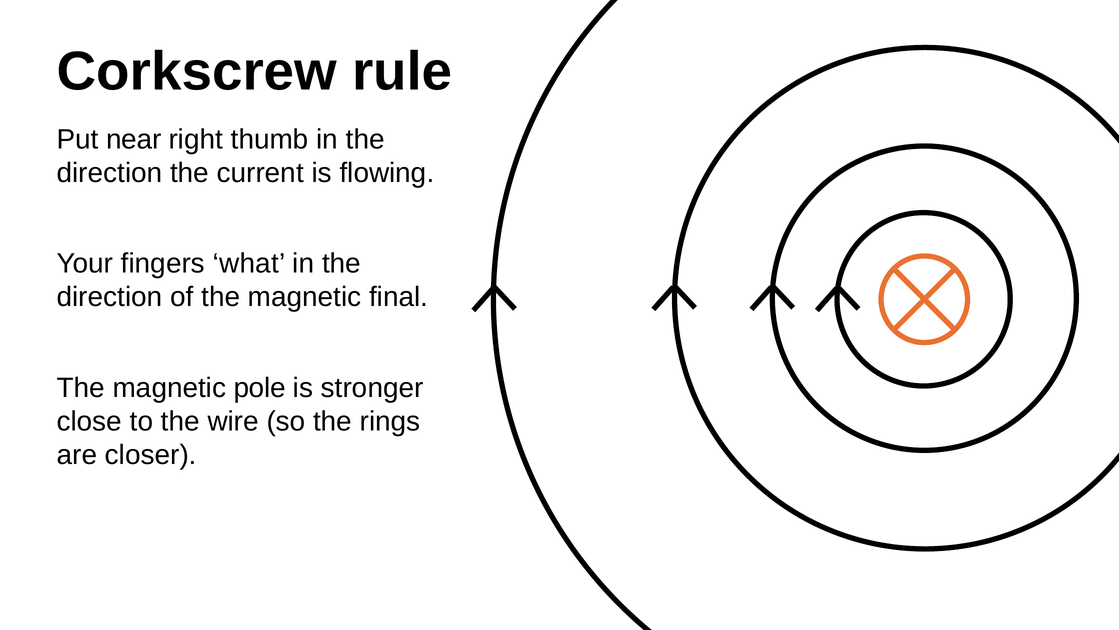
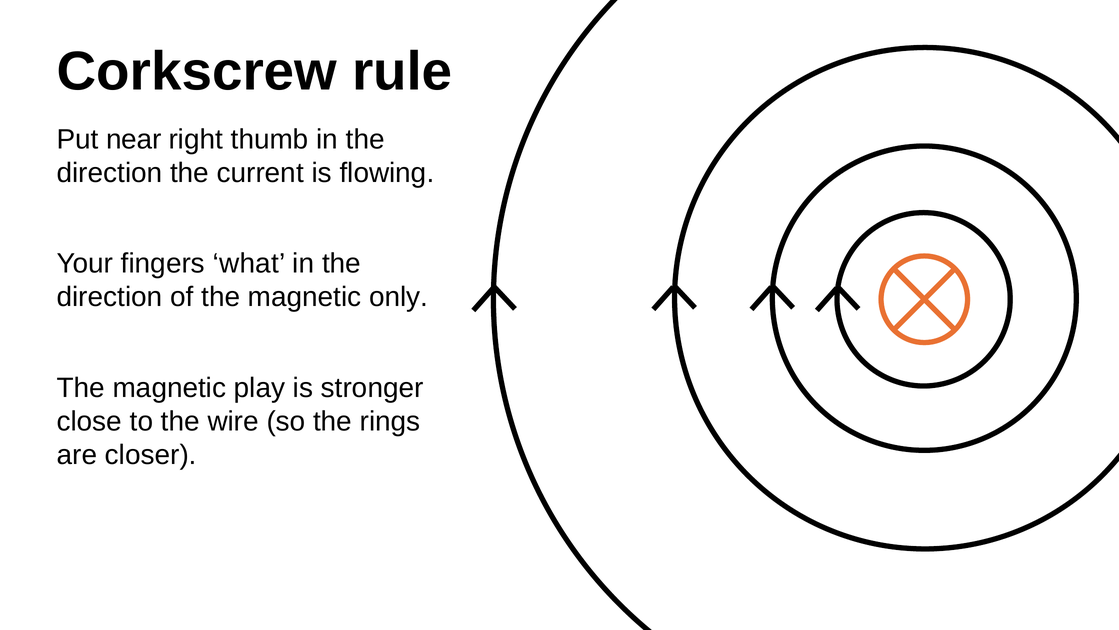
final: final -> only
pole: pole -> play
